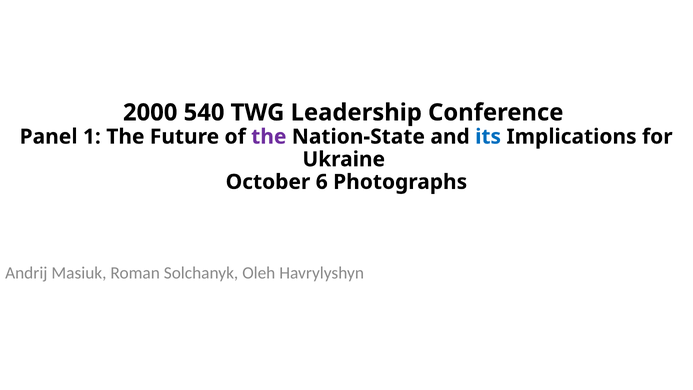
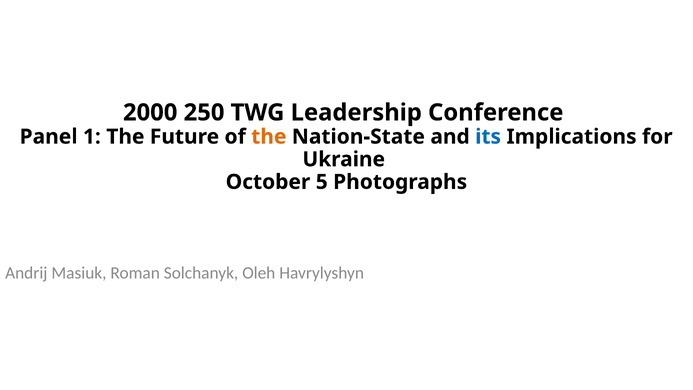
540: 540 -> 250
the at (269, 137) colour: purple -> orange
6: 6 -> 5
